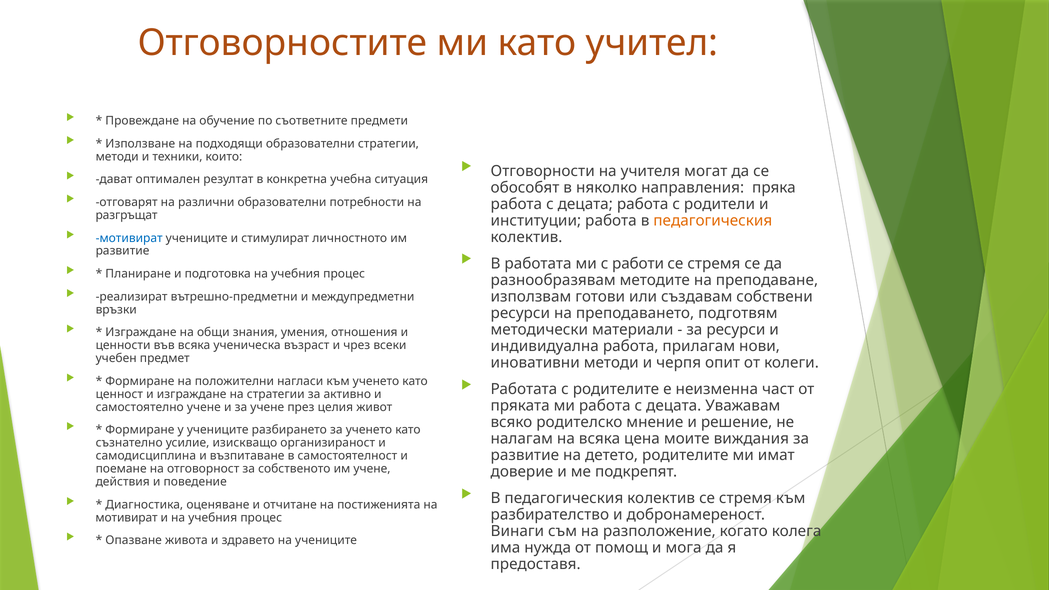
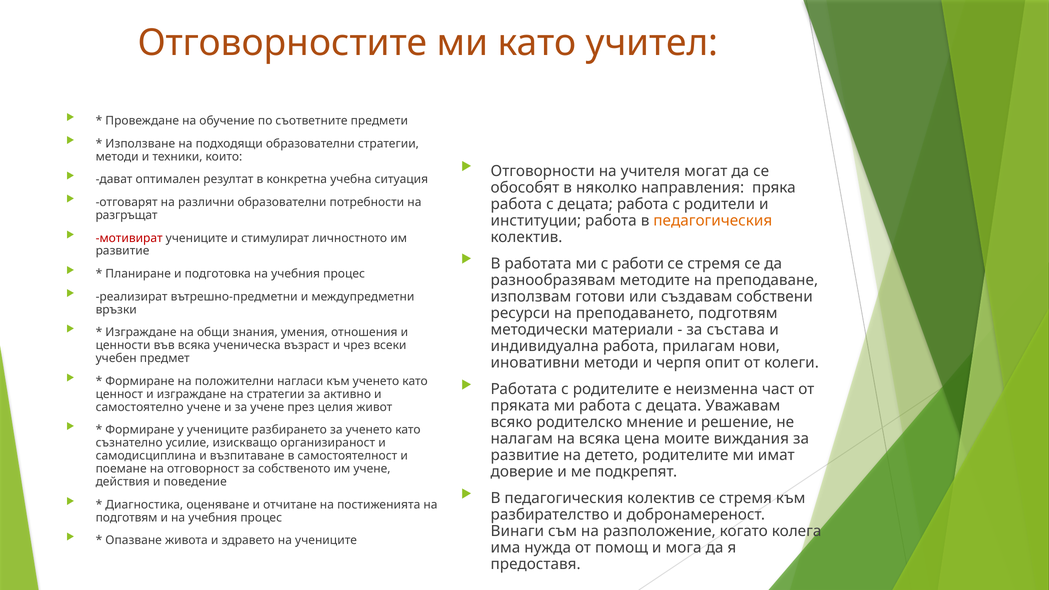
мотивират at (129, 238) colour: blue -> red
за ресурси: ресурси -> състава
мотивират at (127, 518): мотивират -> подготвям
